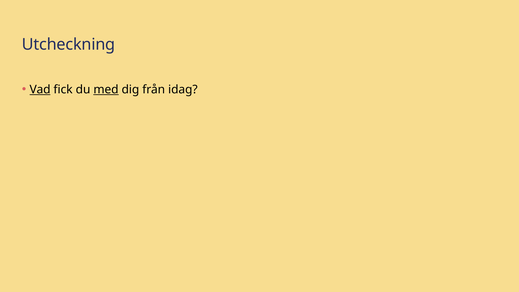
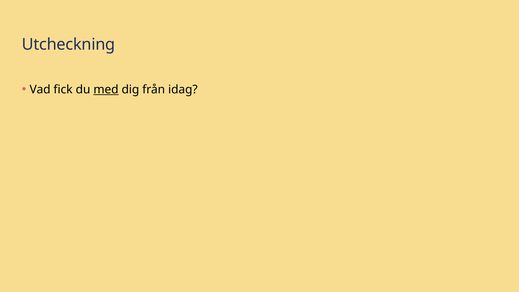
Vad underline: present -> none
